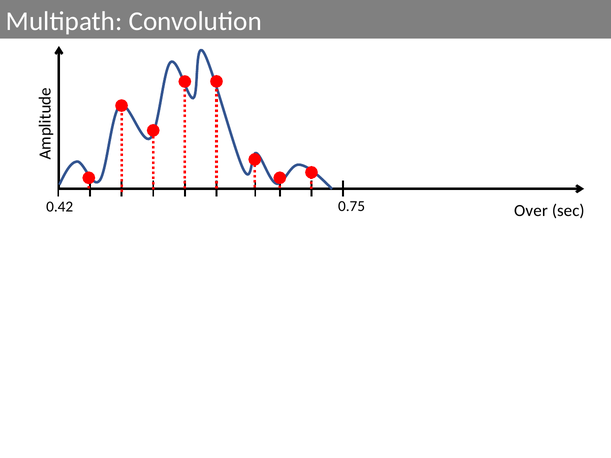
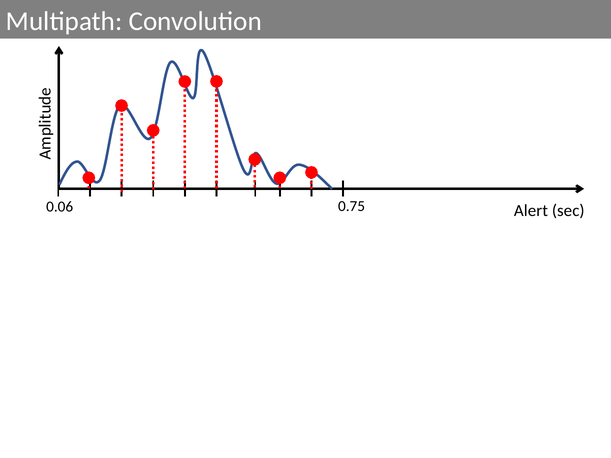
Over: Over -> Alert
0.42: 0.42 -> 0.06
